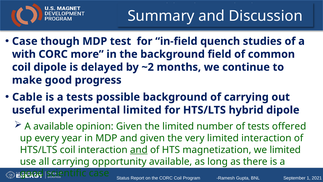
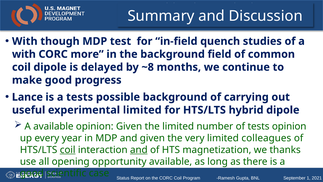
Case at (25, 41): Case -> With
~2: ~2 -> ~8
Cable: Cable -> Lance
tests offered: offered -> opinion
limited interaction: interaction -> colleagues
coil at (68, 150) underline: none -> present
we limited: limited -> thanks
all carrying: carrying -> opening
